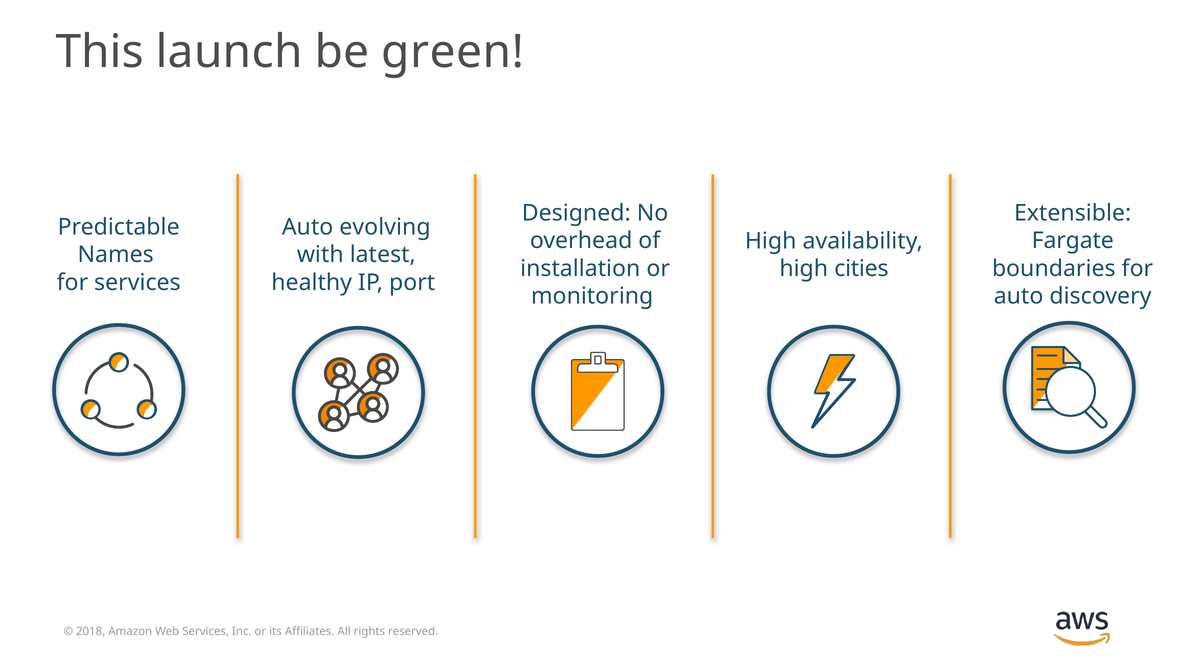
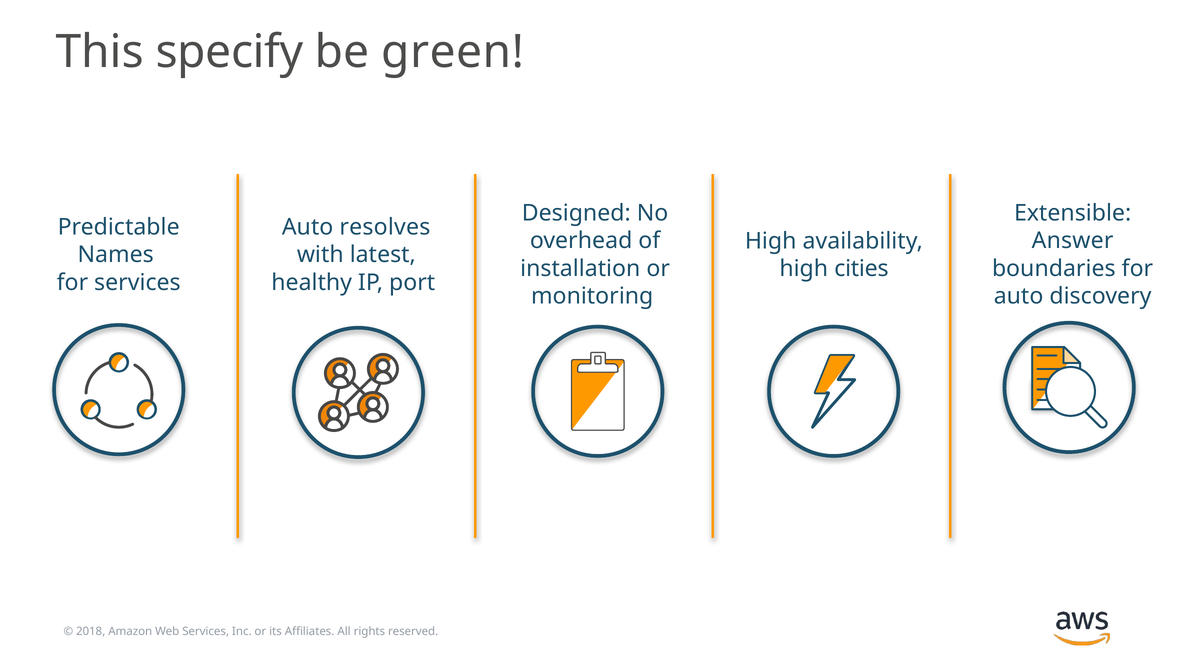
launch: launch -> specify
evolving: evolving -> resolves
Fargate: Fargate -> Answer
